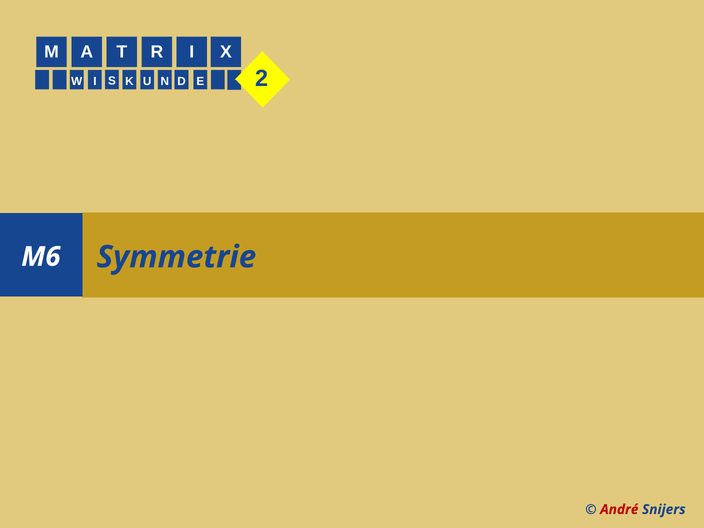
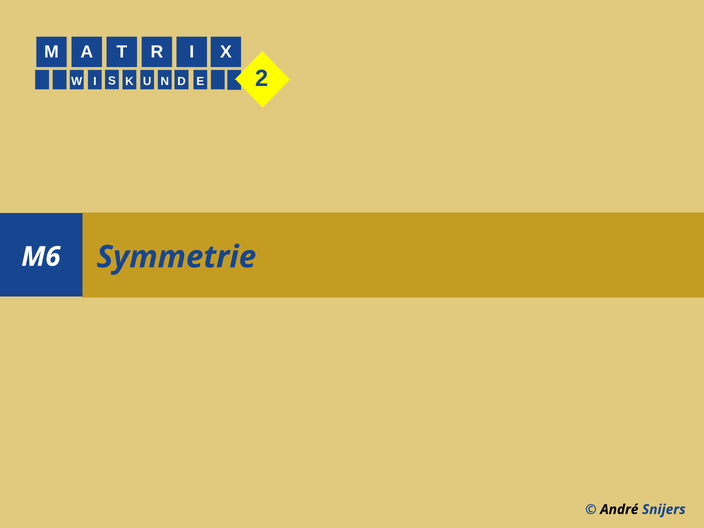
André colour: red -> black
